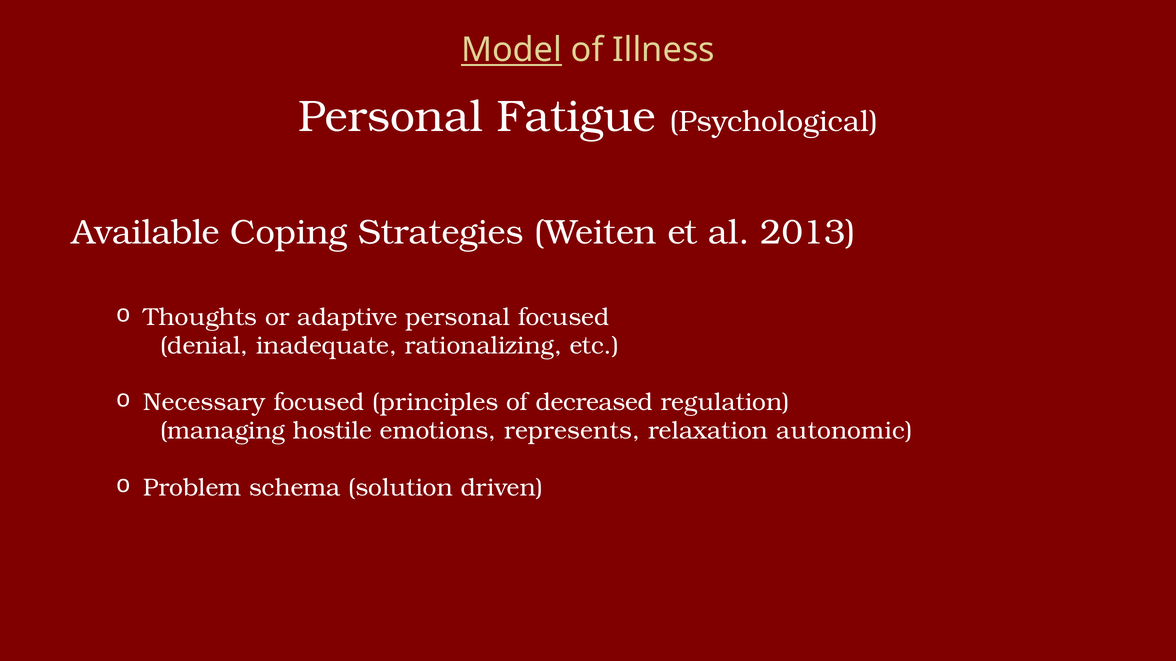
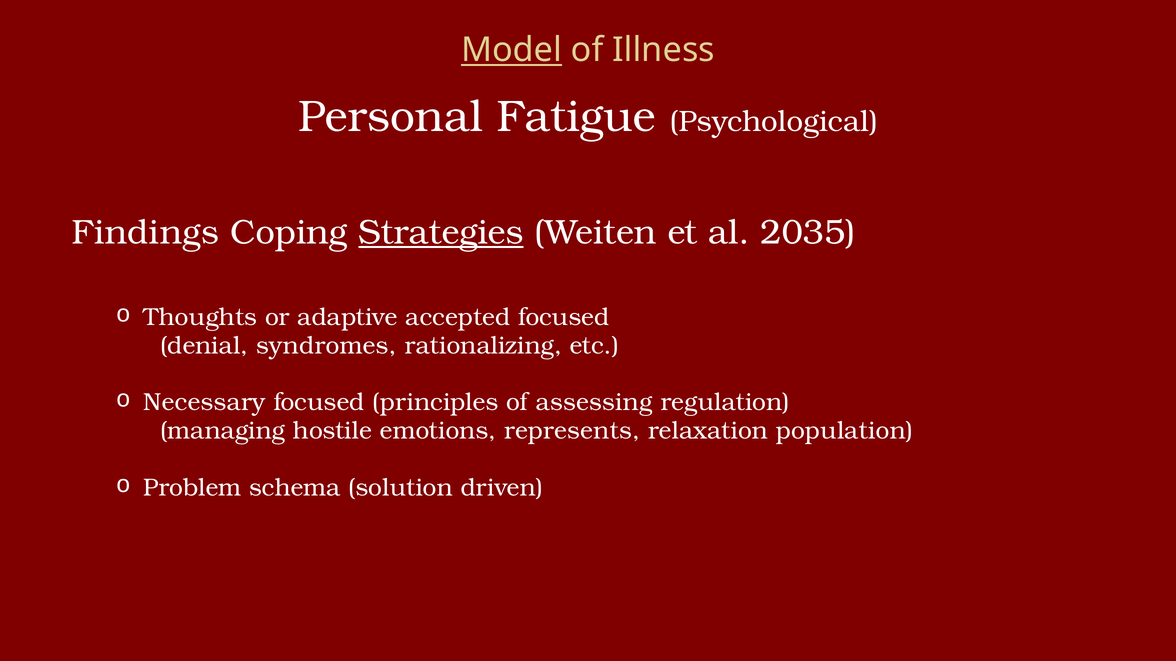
Available: Available -> Findings
Strategies underline: none -> present
2013: 2013 -> 2035
adaptive personal: personal -> accepted
inadequate: inadequate -> syndromes
decreased: decreased -> assessing
autonomic: autonomic -> population
